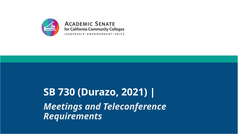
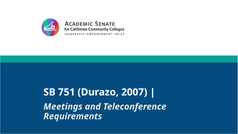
730: 730 -> 751
2021: 2021 -> 2007
